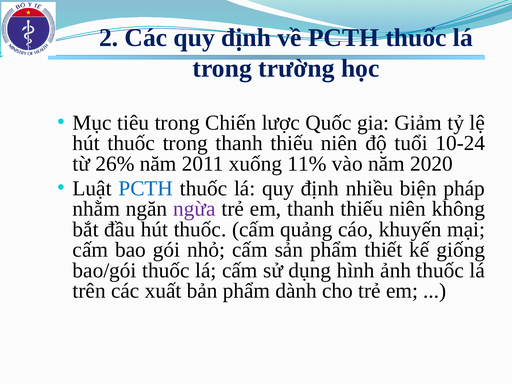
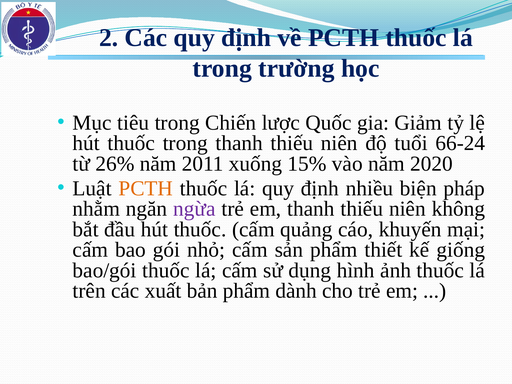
10-24: 10-24 -> 66-24
11%: 11% -> 15%
PCTH at (146, 188) colour: blue -> orange
